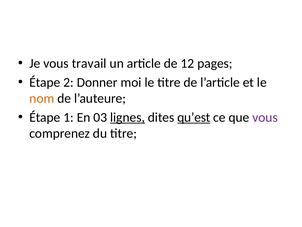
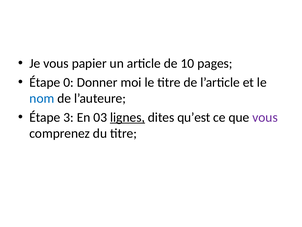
travail: travail -> papier
12: 12 -> 10
2: 2 -> 0
nom colour: orange -> blue
1: 1 -> 3
qu’est underline: present -> none
